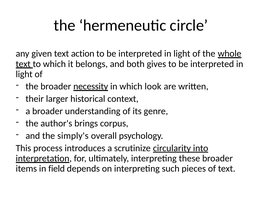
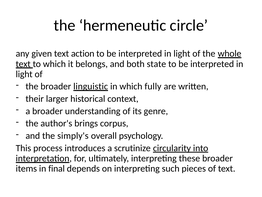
gives: gives -> state
necessity: necessity -> linguistic
look: look -> fully
field: field -> final
